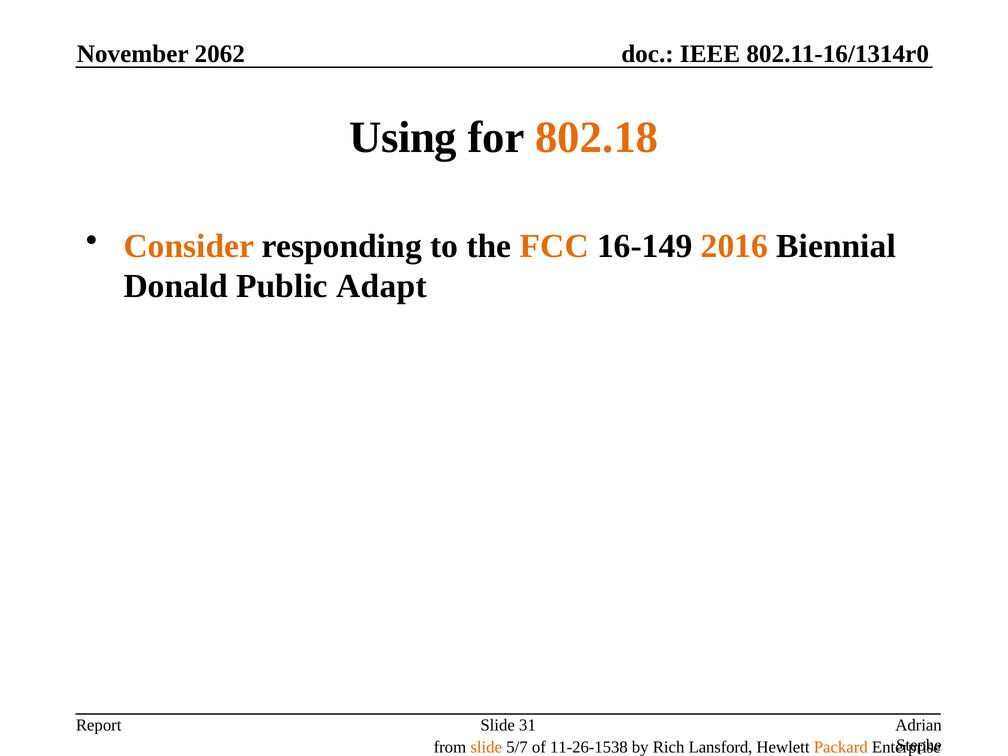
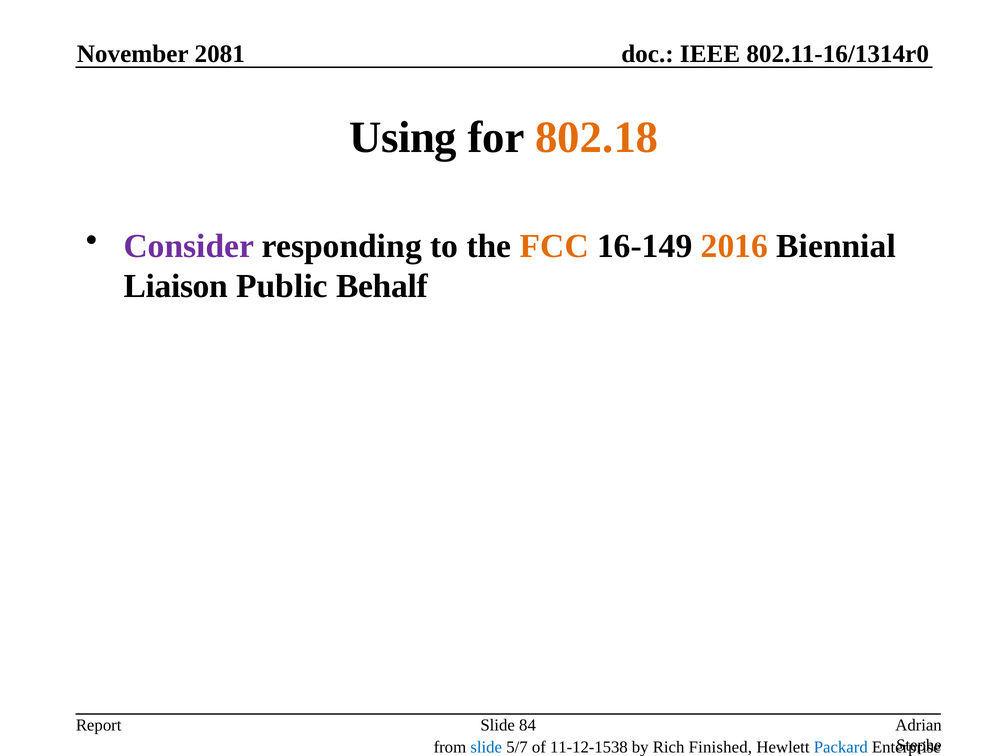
2062: 2062 -> 2081
Consider colour: orange -> purple
Donald: Donald -> Liaison
Adapt: Adapt -> Behalf
31: 31 -> 84
slide at (486, 747) colour: orange -> blue
11-26-1538: 11-26-1538 -> 11-12-1538
Lansford: Lansford -> Finished
Packard colour: orange -> blue
